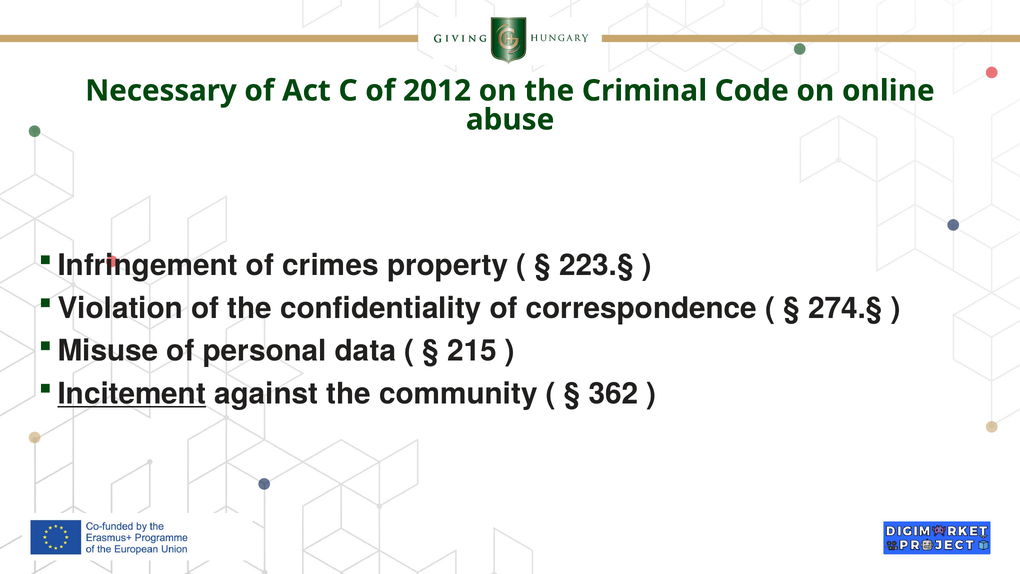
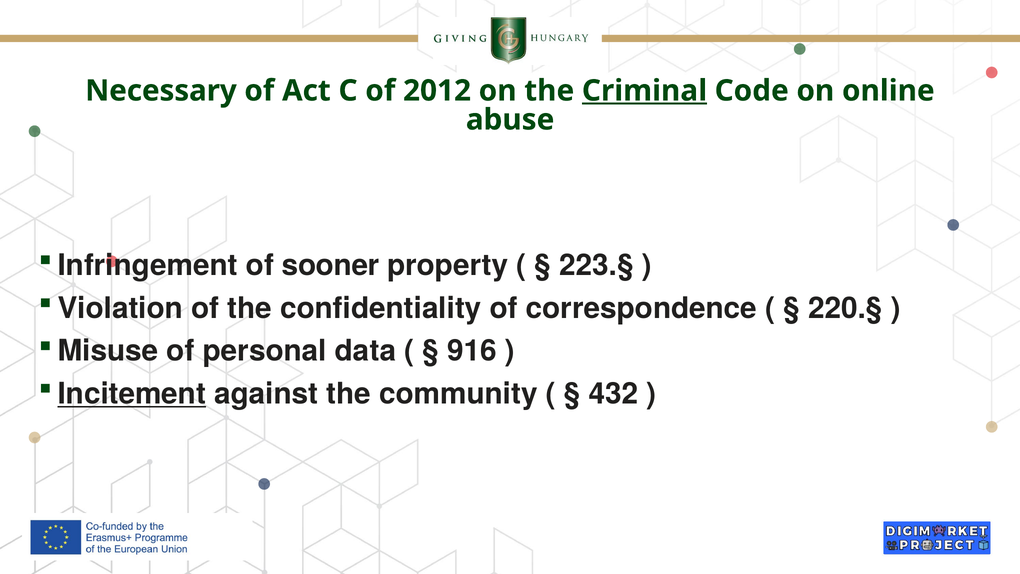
Criminal underline: none -> present
crimes: crimes -> sooner
274.§: 274.§ -> 220.§
215: 215 -> 916
362: 362 -> 432
